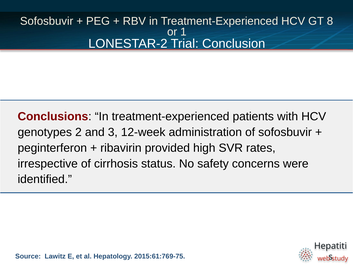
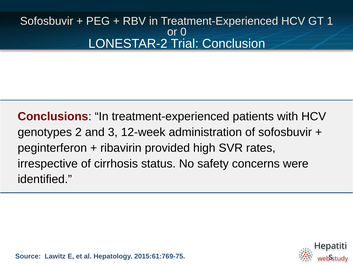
8: 8 -> 1
1: 1 -> 0
